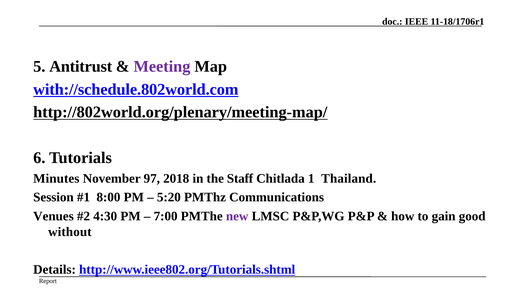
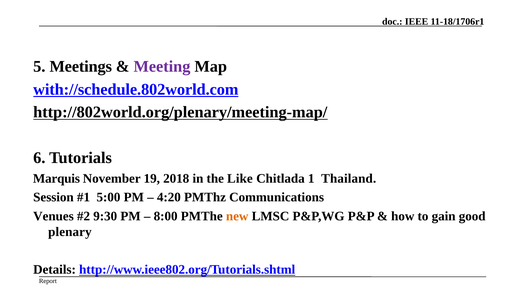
Antitrust: Antitrust -> Meetings
Minutes: Minutes -> Marquis
97: 97 -> 19
Staff: Staff -> Like
8:00: 8:00 -> 5:00
5:20: 5:20 -> 4:20
4:30: 4:30 -> 9:30
7:00: 7:00 -> 8:00
new colour: purple -> orange
without: without -> plenary
